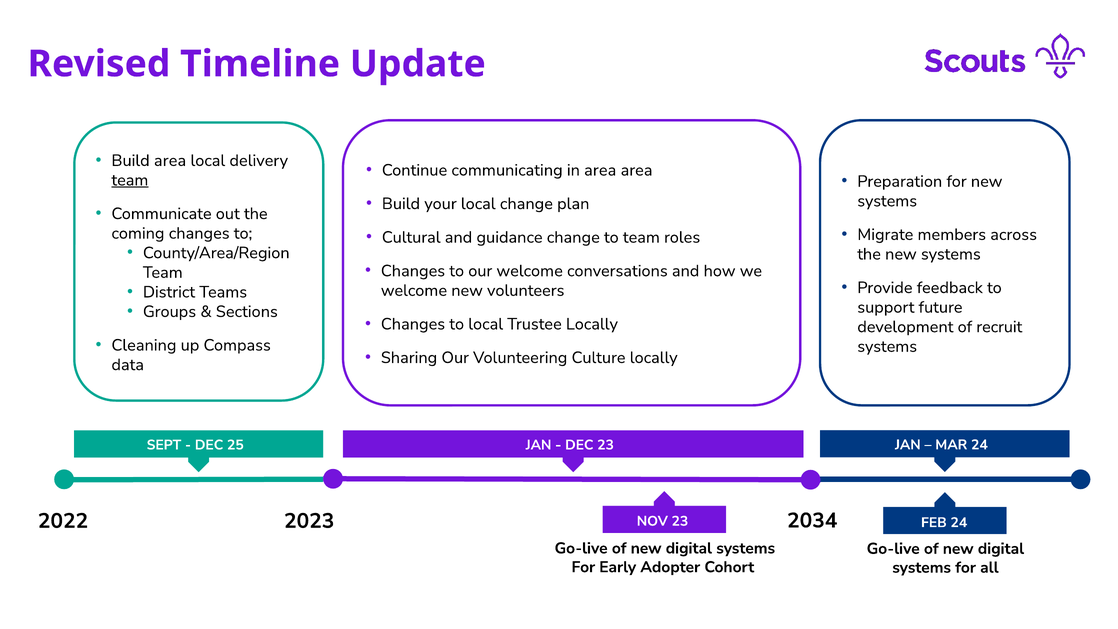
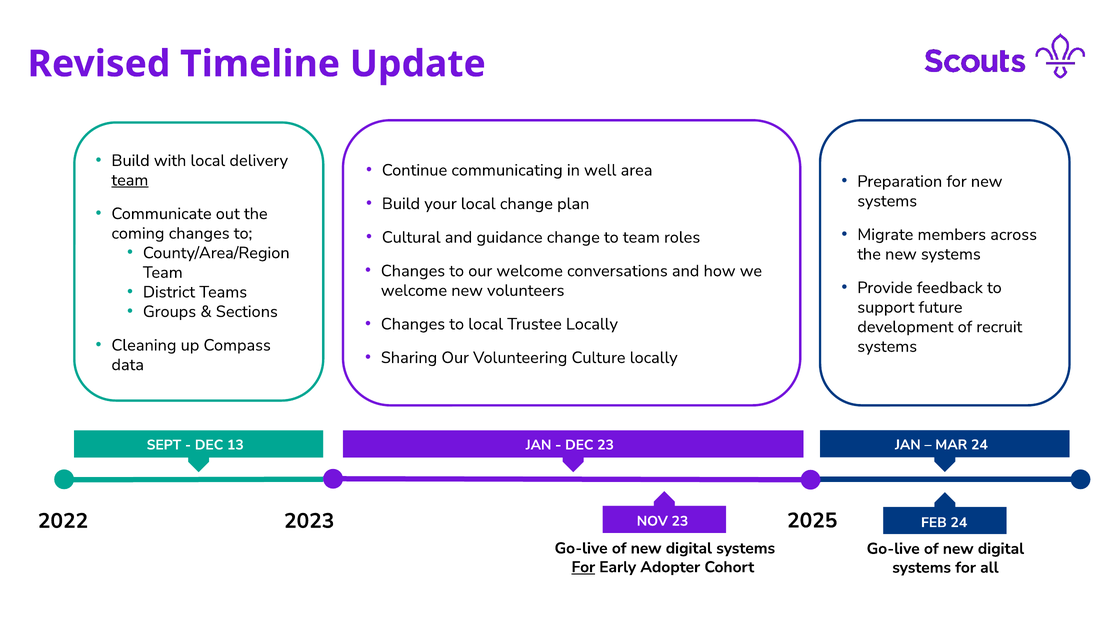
Build area: area -> with
in area: area -> well
25: 25 -> 13
2034: 2034 -> 2025
For at (583, 567) underline: none -> present
